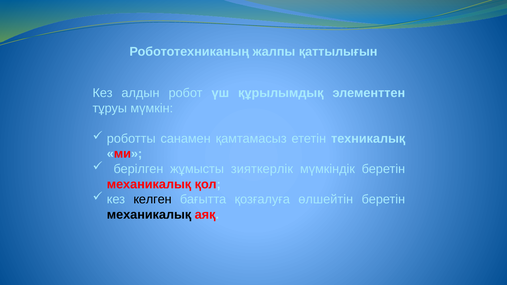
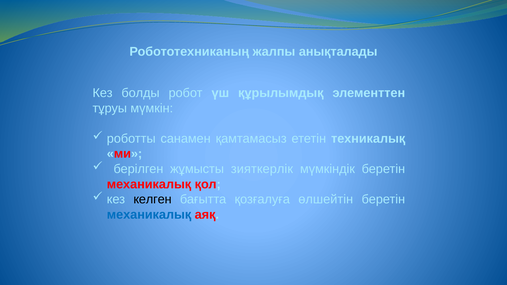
қаттылығын: қаттылығын -> анықталады
алдын: алдын -> болды
механикалық at (149, 215) colour: black -> blue
